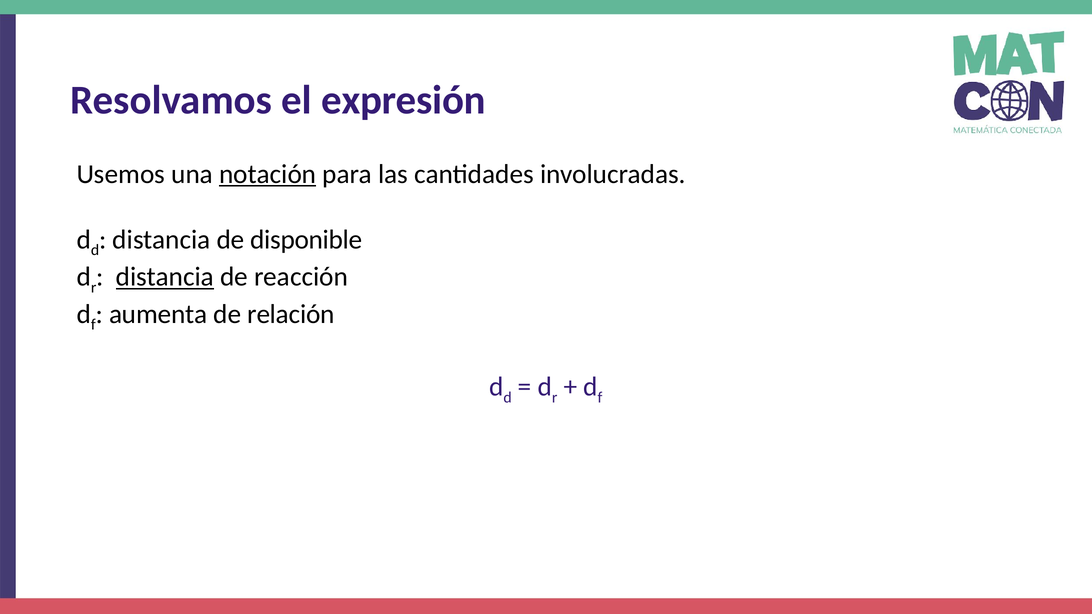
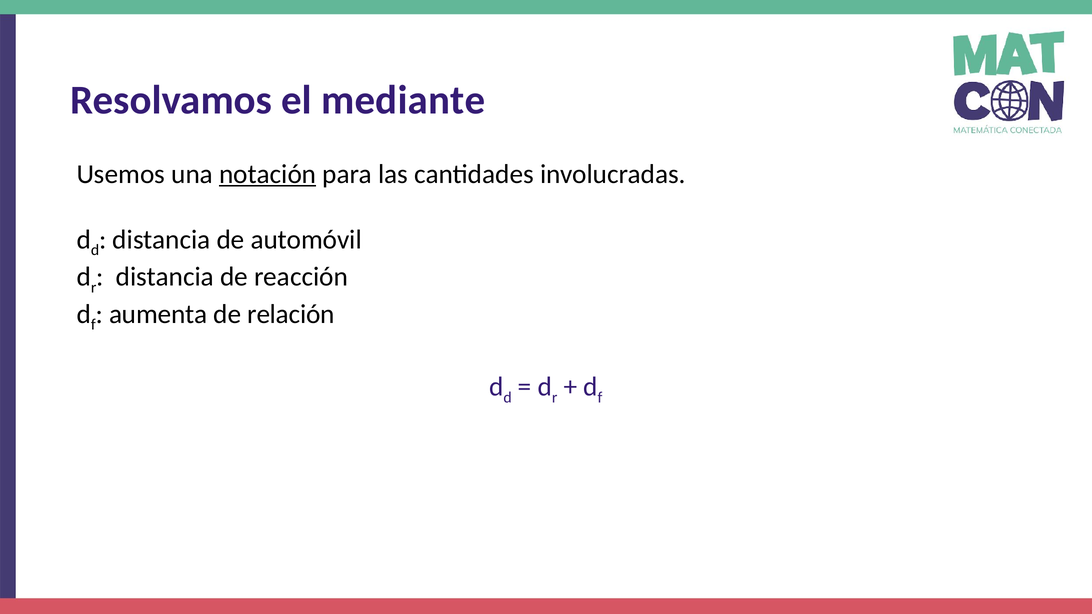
expresión: expresión -> mediante
disponible: disponible -> automóvil
distancia at (165, 277) underline: present -> none
